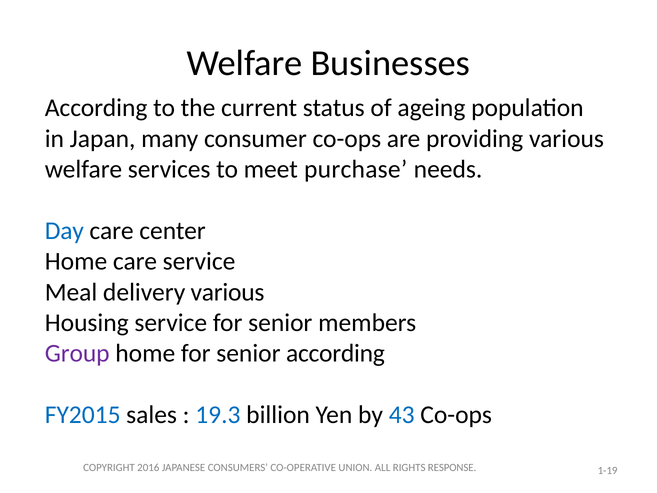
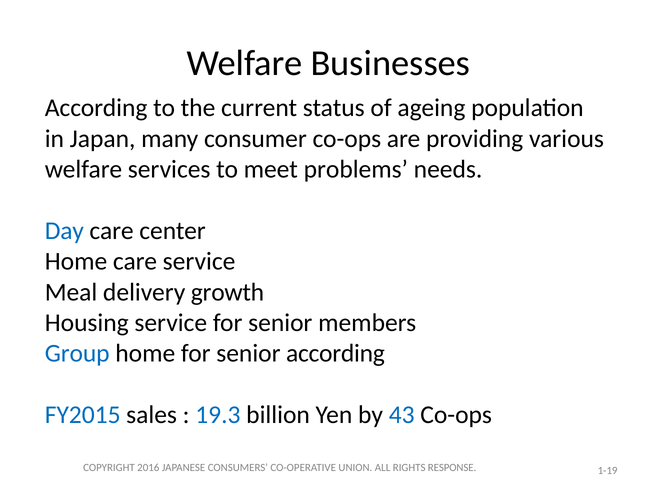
purchase: purchase -> problems
delivery various: various -> growth
Group colour: purple -> blue
